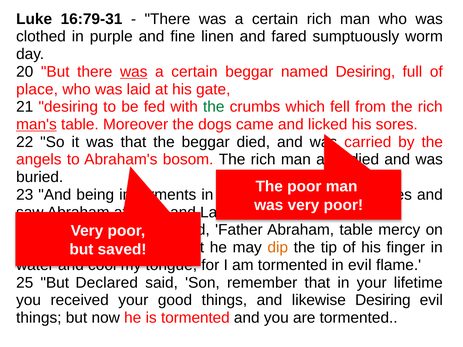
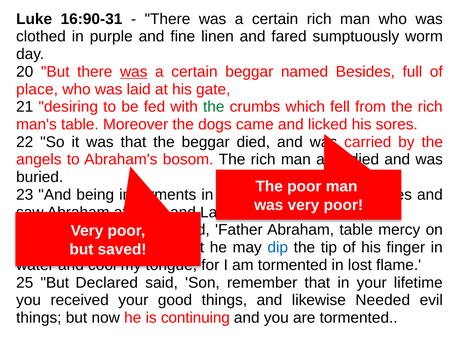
16:79-31: 16:79-31 -> 16:90-31
named Desiring: Desiring -> Besides
man's underline: present -> none
dip colour: orange -> blue
in evil: evil -> lost
likewise Desiring: Desiring -> Needed
is tormented: tormented -> continuing
